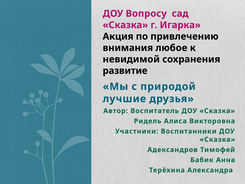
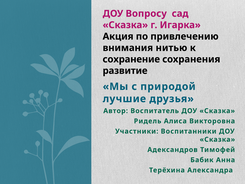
любое: любое -> нитью
невидимой: невидимой -> сохранение
